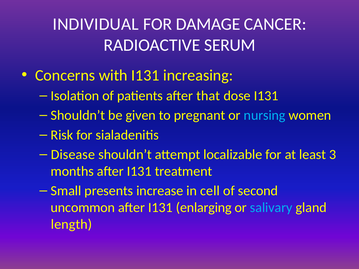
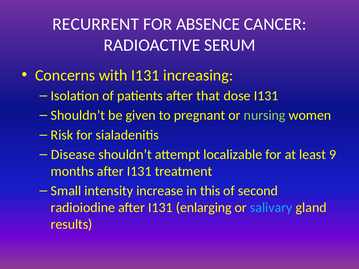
INDIVIDUAL: INDIVIDUAL -> RECURRENT
DAMAGE: DAMAGE -> ABSENCE
nursing colour: light blue -> light green
3: 3 -> 9
presents: presents -> intensity
cell: cell -> this
uncommon: uncommon -> radioiodine
length: length -> results
